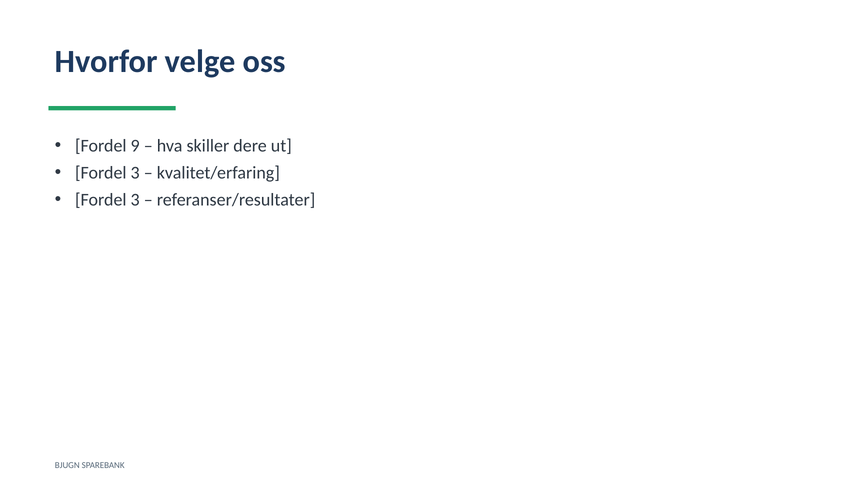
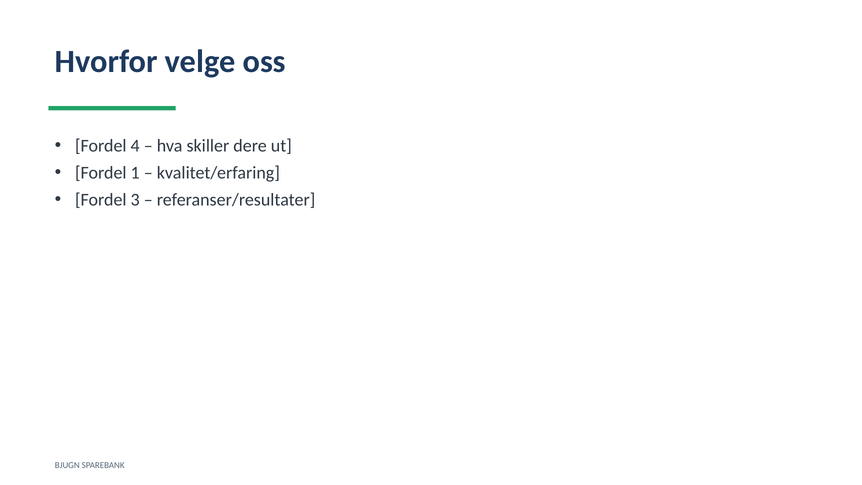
9: 9 -> 4
3 at (135, 173): 3 -> 1
